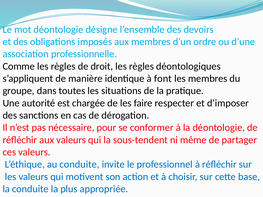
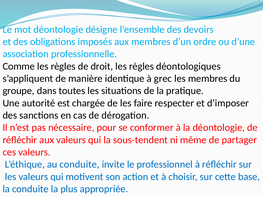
font: font -> grec
